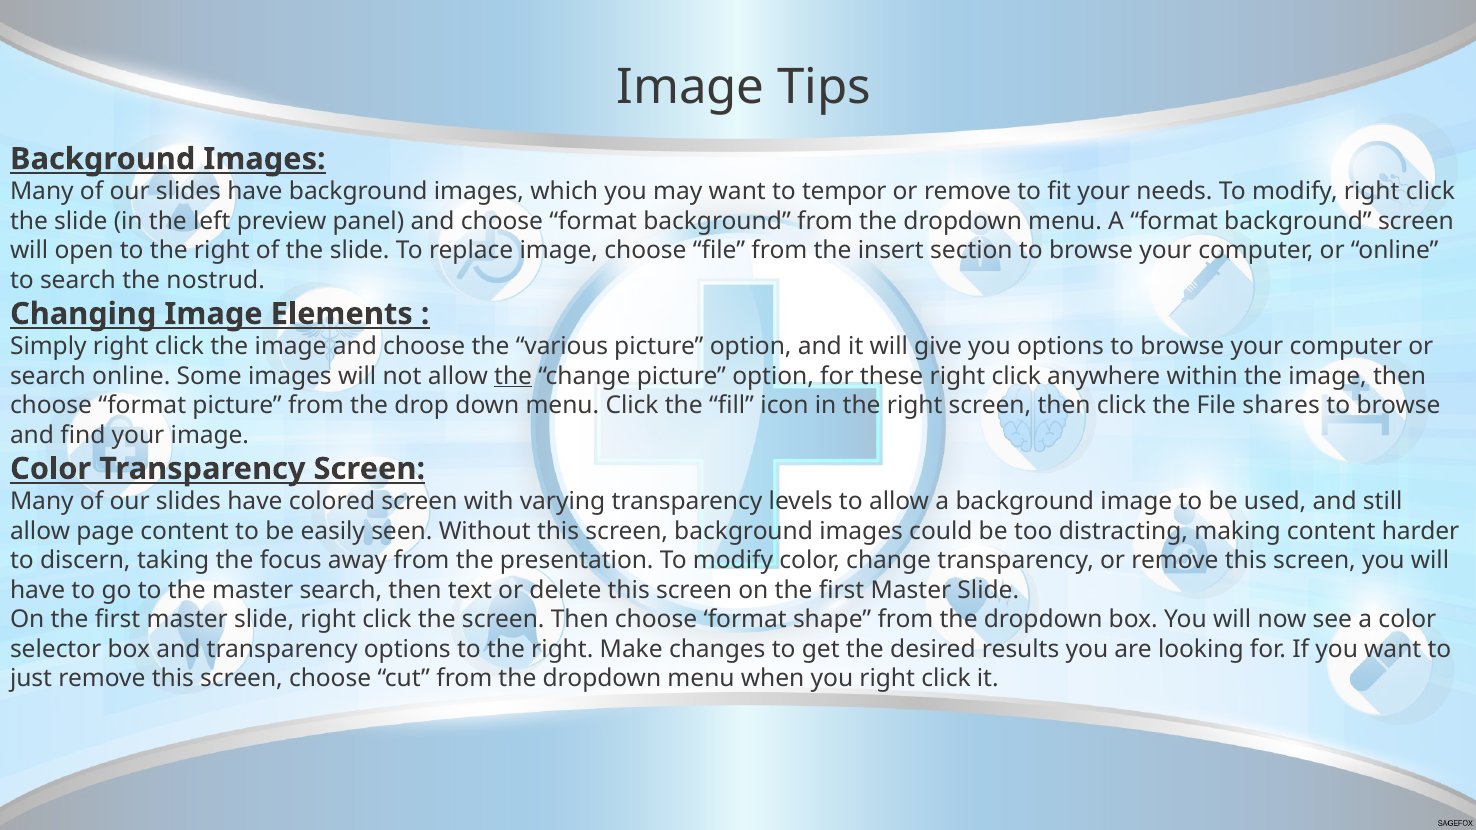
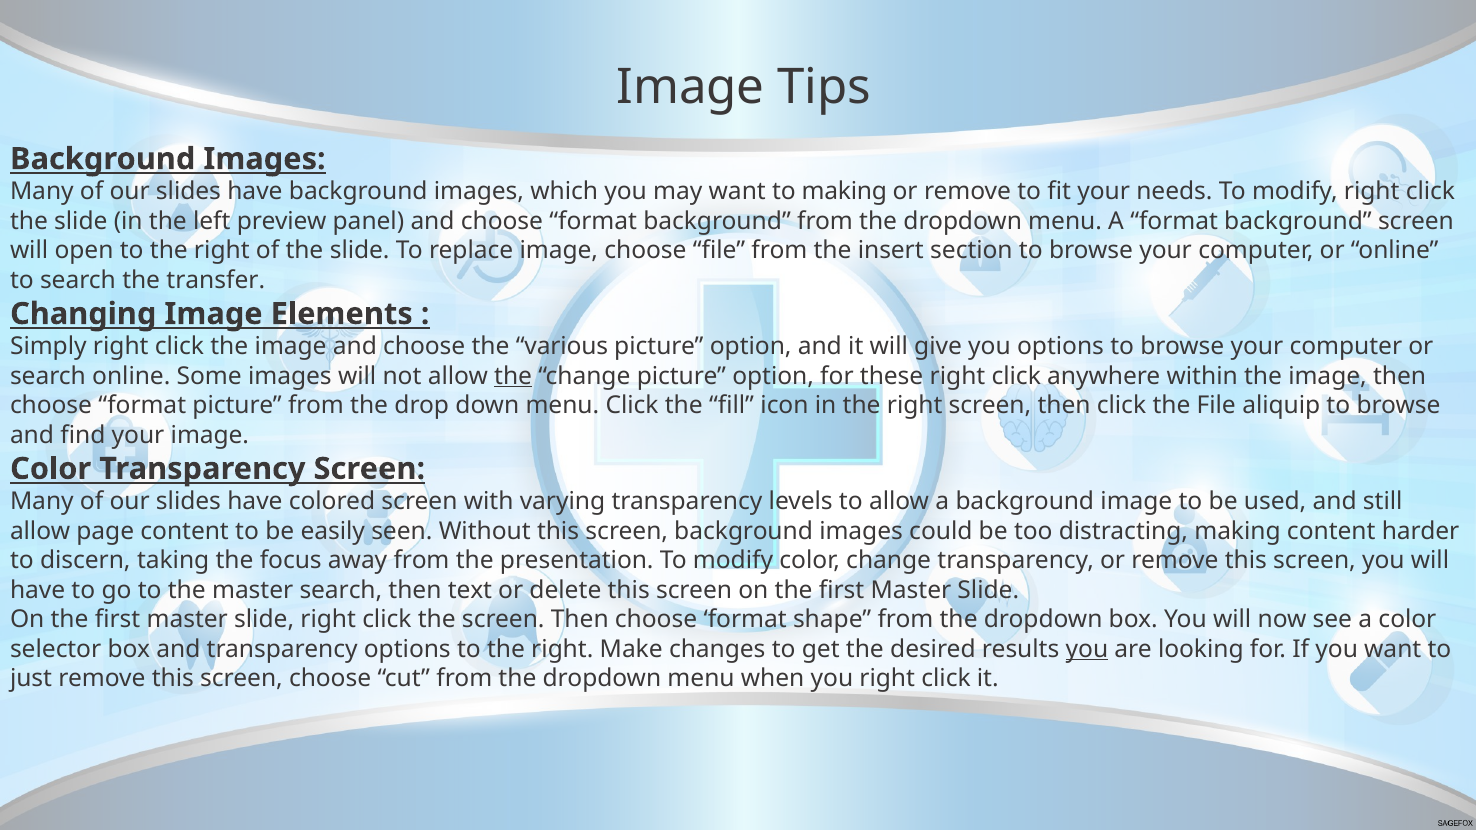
to tempor: tempor -> making
nostrud: nostrud -> transfer
shares: shares -> aliquip
you at (1087, 649) underline: none -> present
